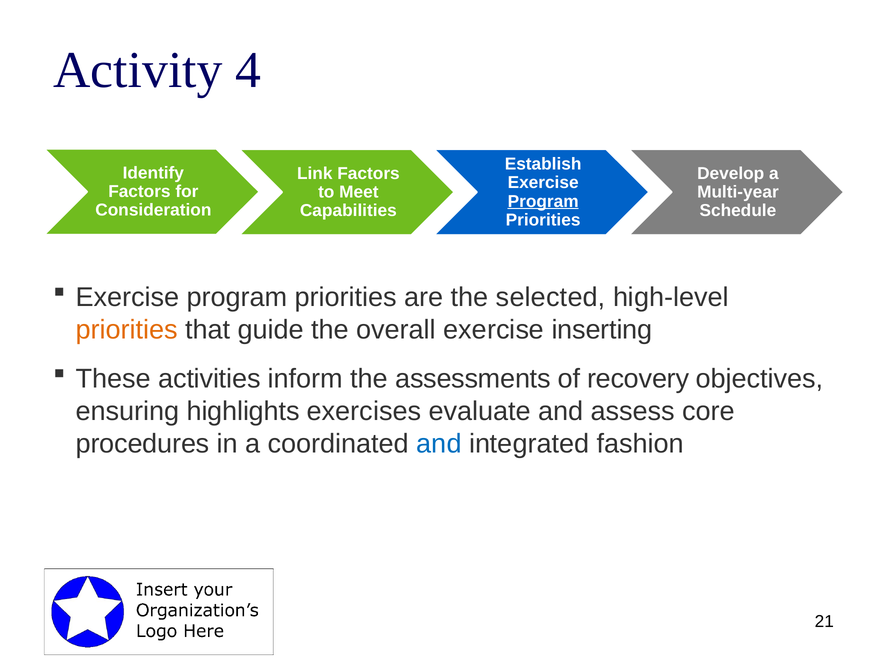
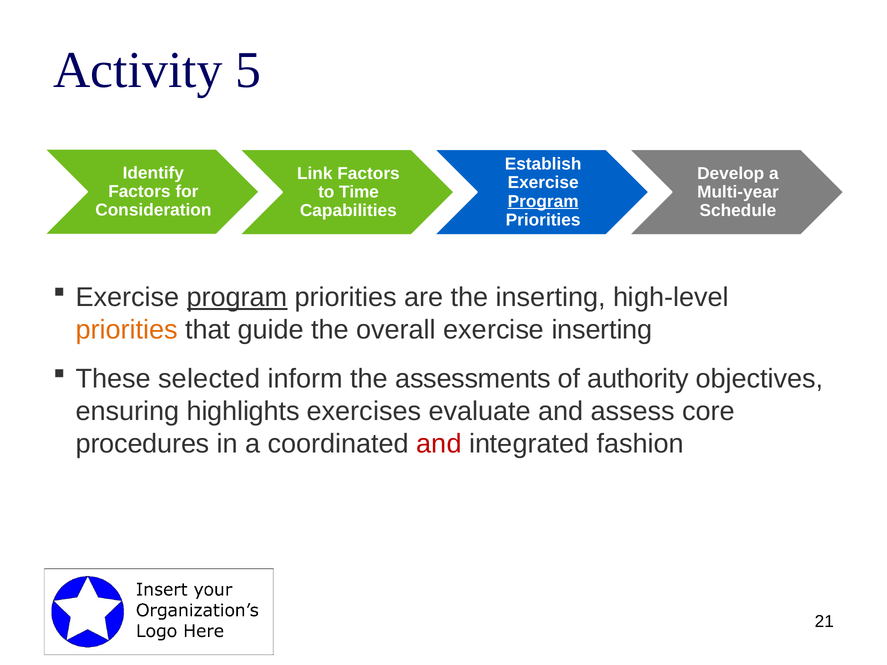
4: 4 -> 5
Meet: Meet -> Time
program at (237, 297) underline: none -> present
the selected: selected -> inserting
activities: activities -> selected
recovery: recovery -> authority
and at (439, 444) colour: blue -> red
